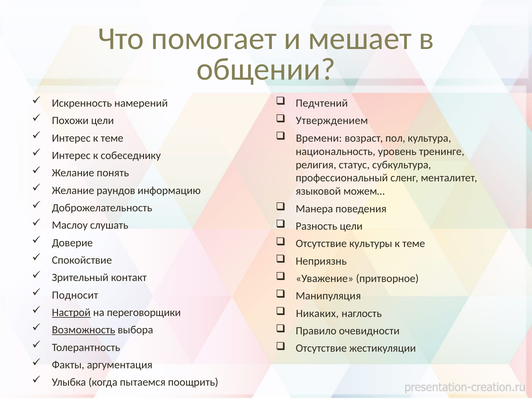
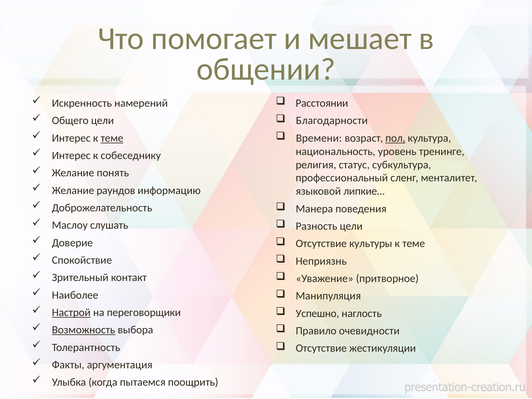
Педчтений: Педчтений -> Расстоянии
Похожи: Похожи -> Общего
Утверждением: Утверждением -> Благодарности
теме at (112, 138) underline: none -> present
пол underline: none -> present
можем…: можем… -> липкие…
Подносит: Подносит -> Наиболее
Никаких: Никаких -> Успешно
